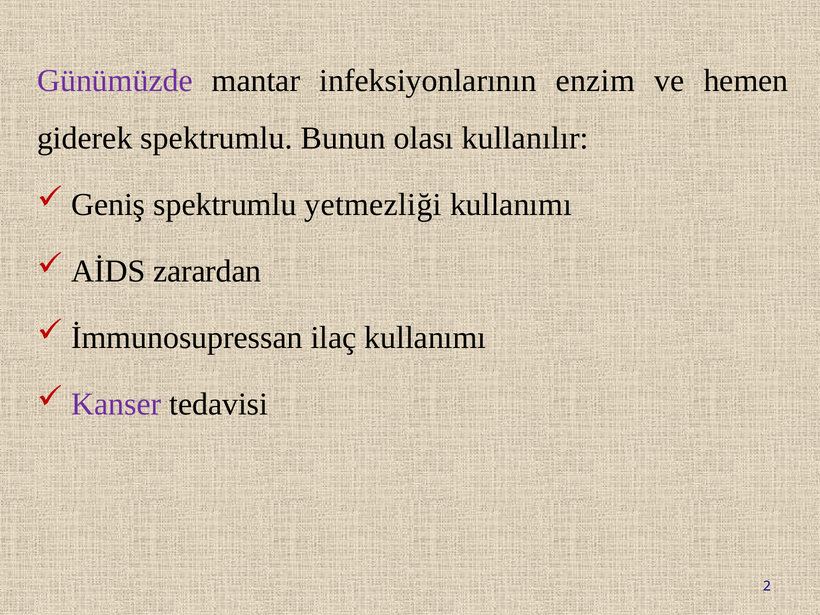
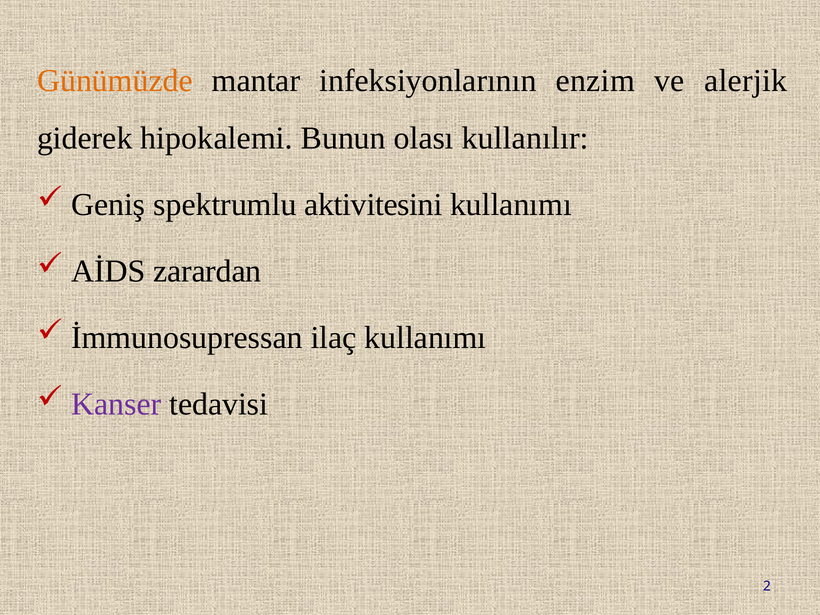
Günümüzde colour: purple -> orange
hemen: hemen -> alerjik
giderek spektrumlu: spektrumlu -> hipokalemi
yetmezliği: yetmezliği -> aktivitesini
